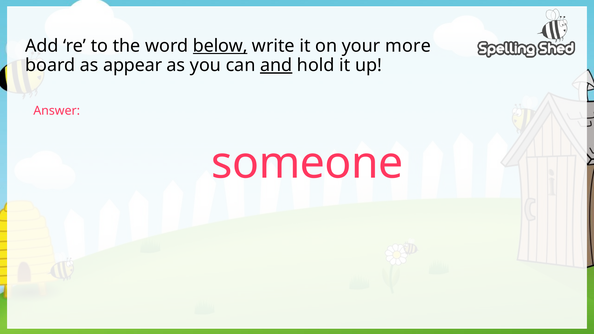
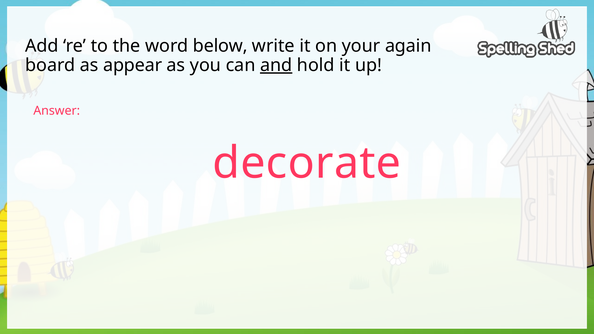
below underline: present -> none
more: more -> again
someone: someone -> decorate
